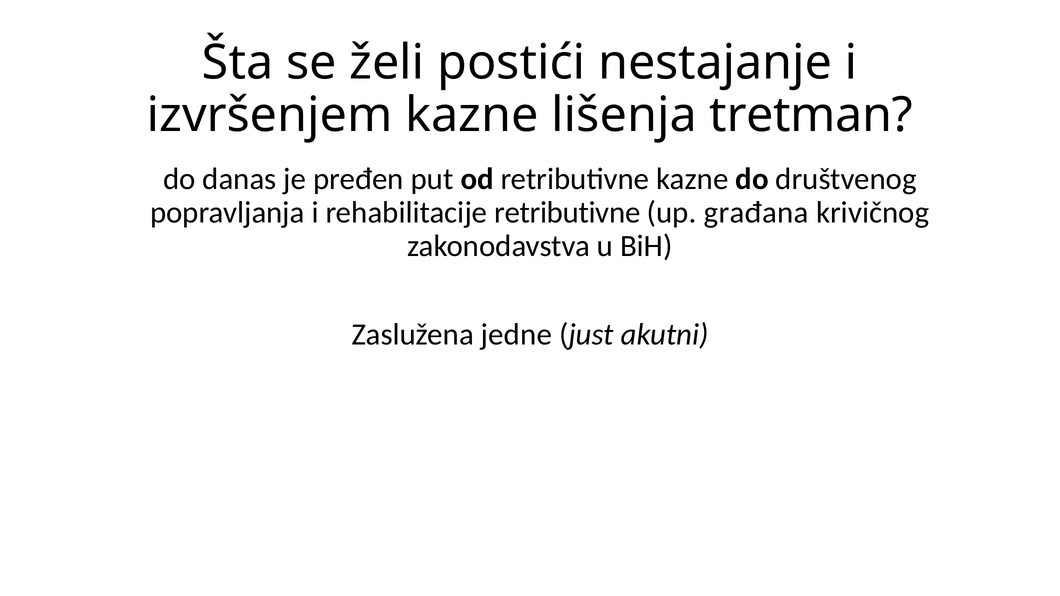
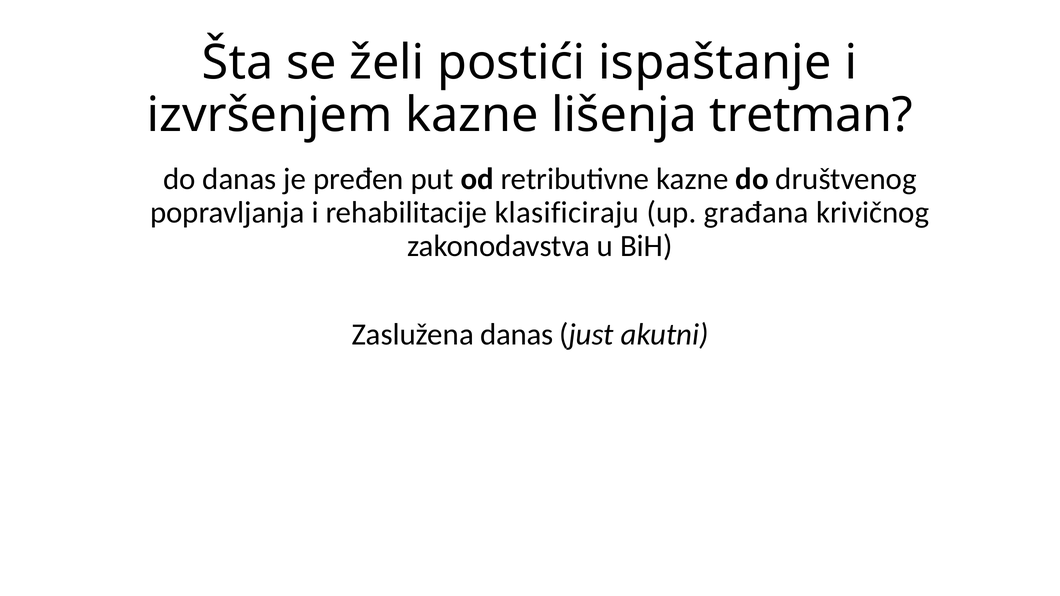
nestajanje: nestajanje -> ispaštanje
rehabilitacije retributivne: retributivne -> klasificiraju
Zaslužena jedne: jedne -> danas
